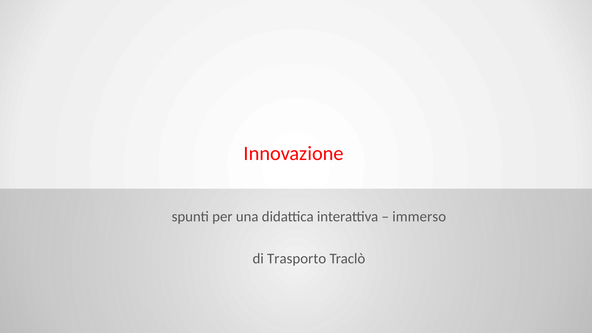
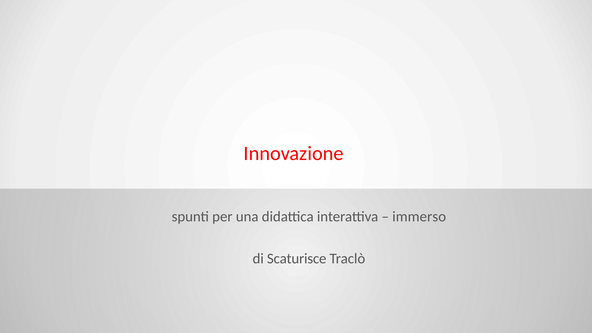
Trasporto: Trasporto -> Scaturisce
